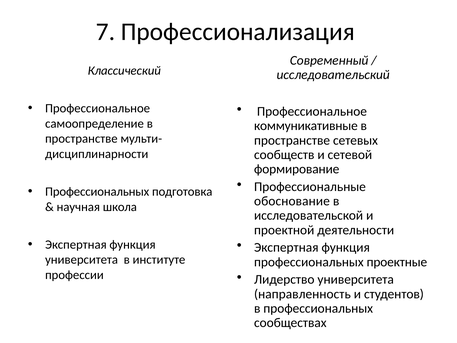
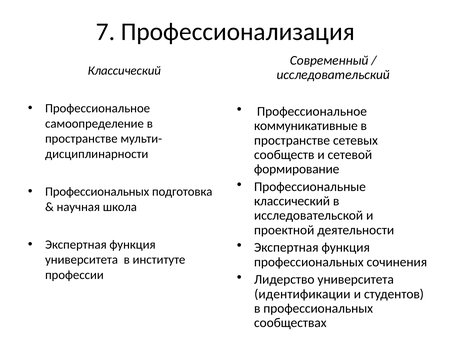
обоснование at (292, 201): обоснование -> классический
проектные: проектные -> сочинения
направленность: направленность -> идентификации
